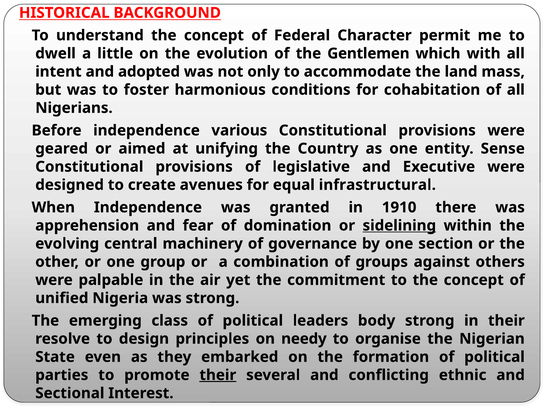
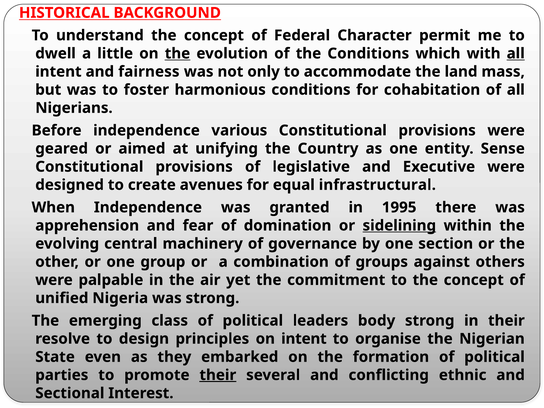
the at (177, 53) underline: none -> present
the Gentlemen: Gentlemen -> Conditions
all at (516, 53) underline: none -> present
adopted: adopted -> fairness
1910: 1910 -> 1995
on needy: needy -> intent
